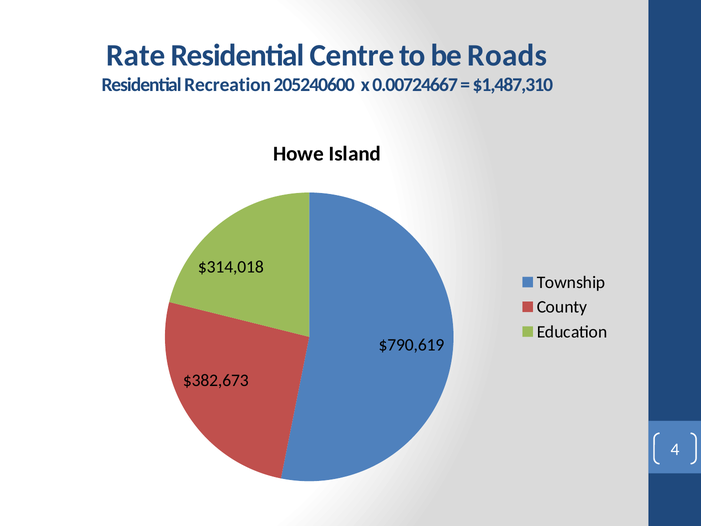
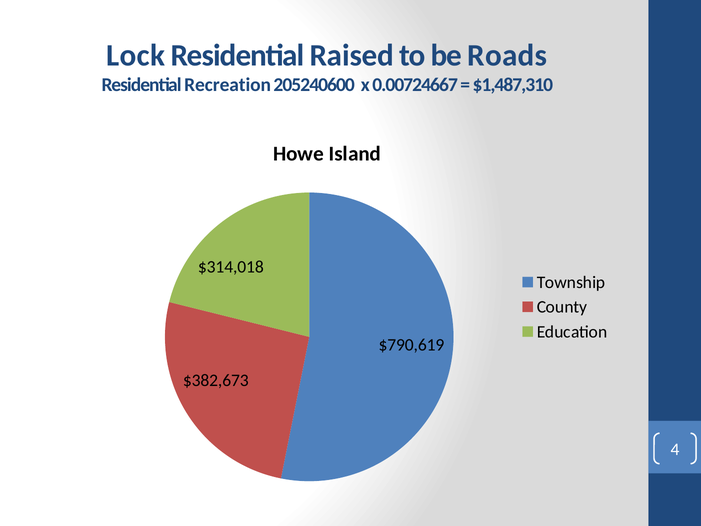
Rate: Rate -> Lock
Centre: Centre -> Raised
